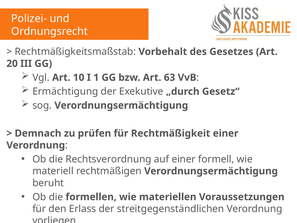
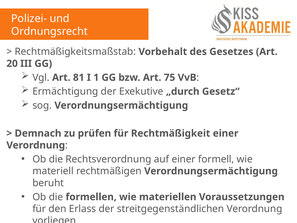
Art 10: 10 -> 81
63: 63 -> 75
